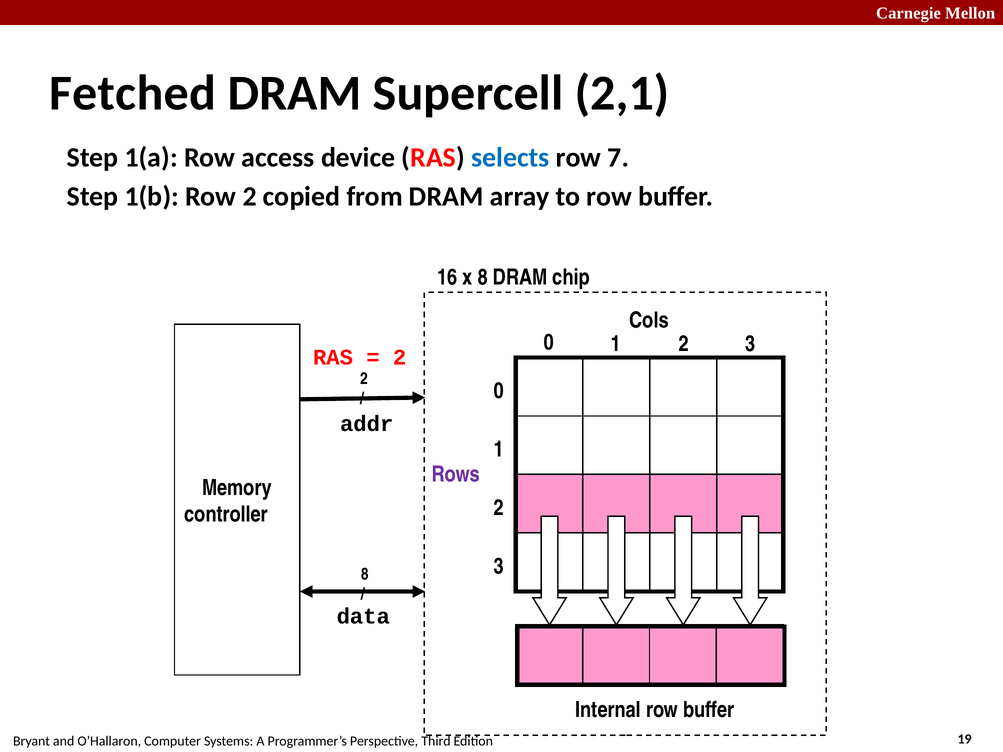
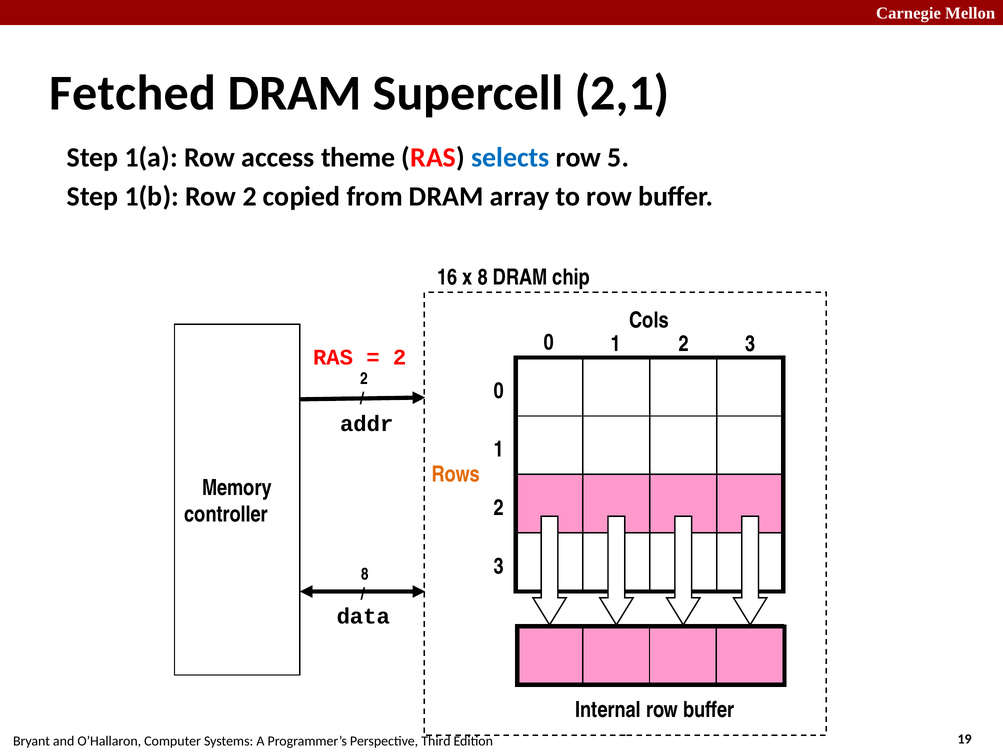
device: device -> theme
7: 7 -> 5
Rows colour: purple -> orange
